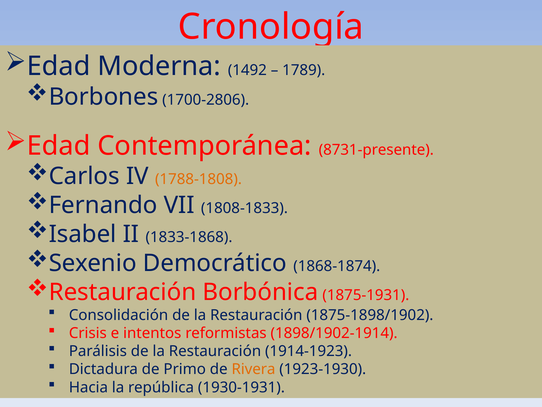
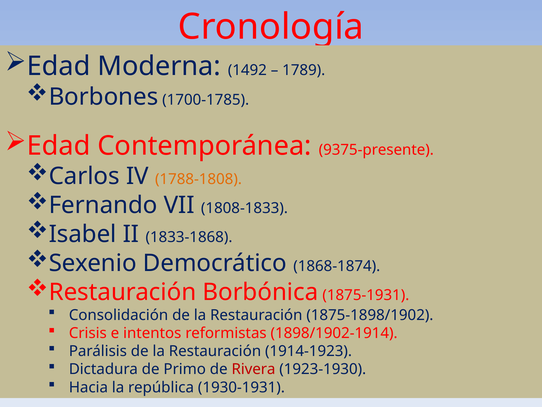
1700-2806: 1700-2806 -> 1700-1785
8731-presente: 8731-presente -> 9375-presente
Rivera colour: orange -> red
